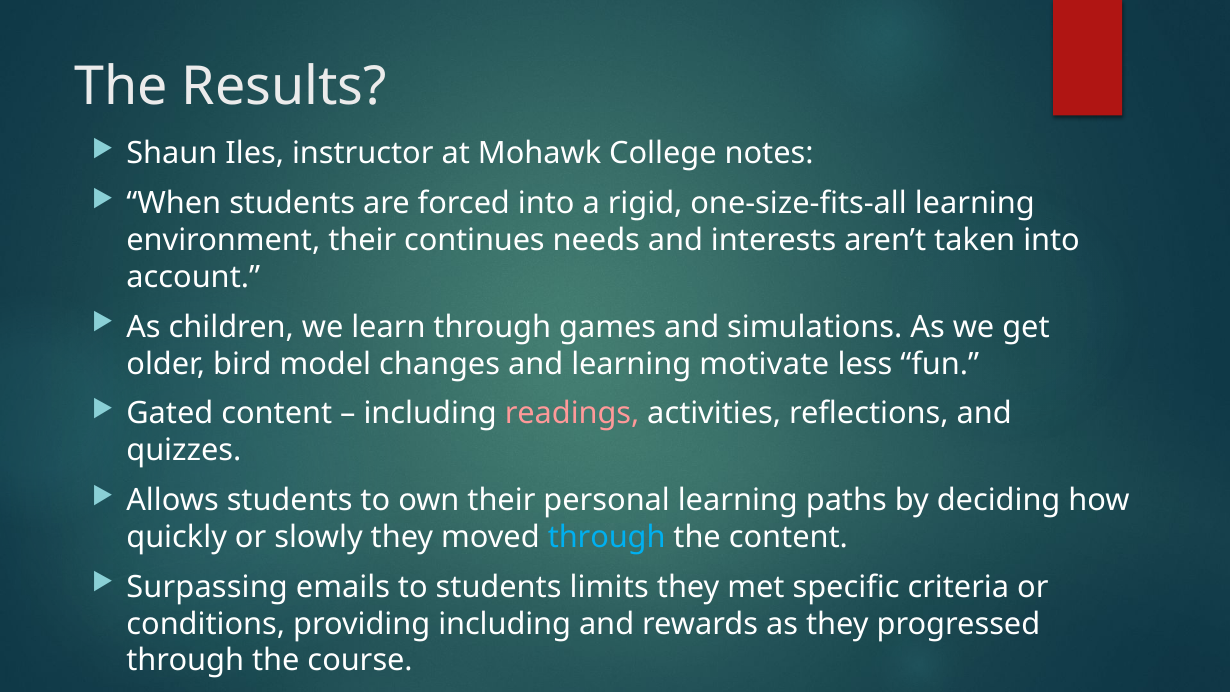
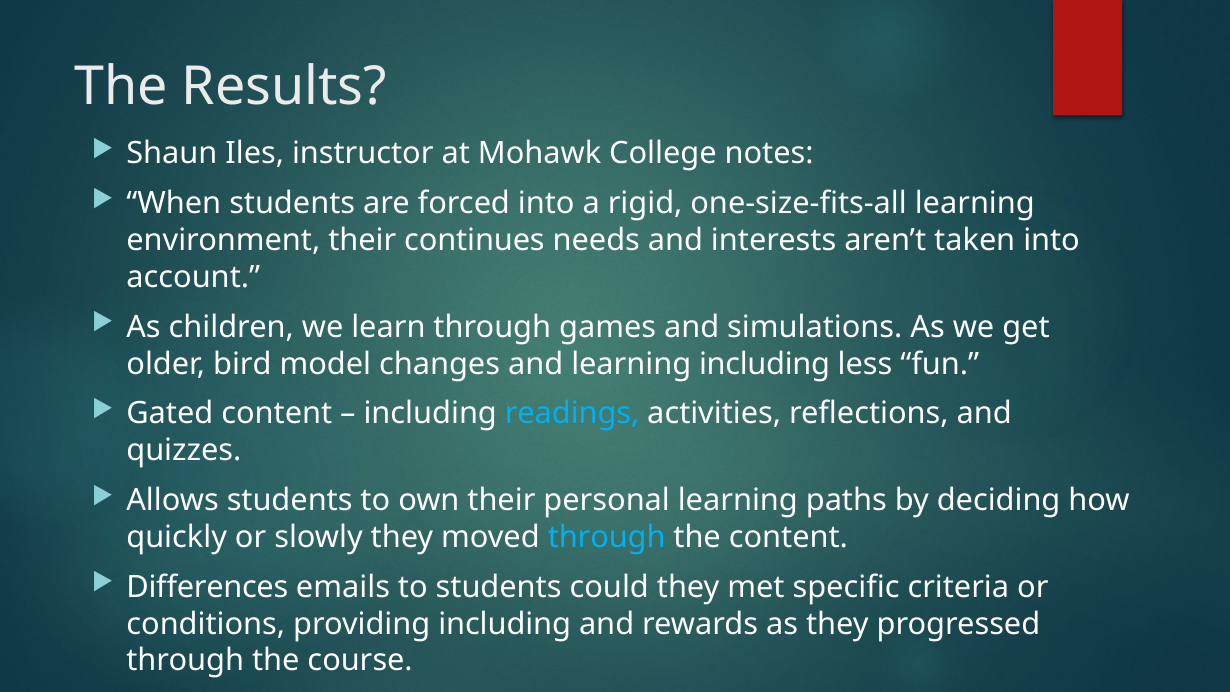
learning motivate: motivate -> including
readings colour: pink -> light blue
Surpassing: Surpassing -> Differences
limits: limits -> could
